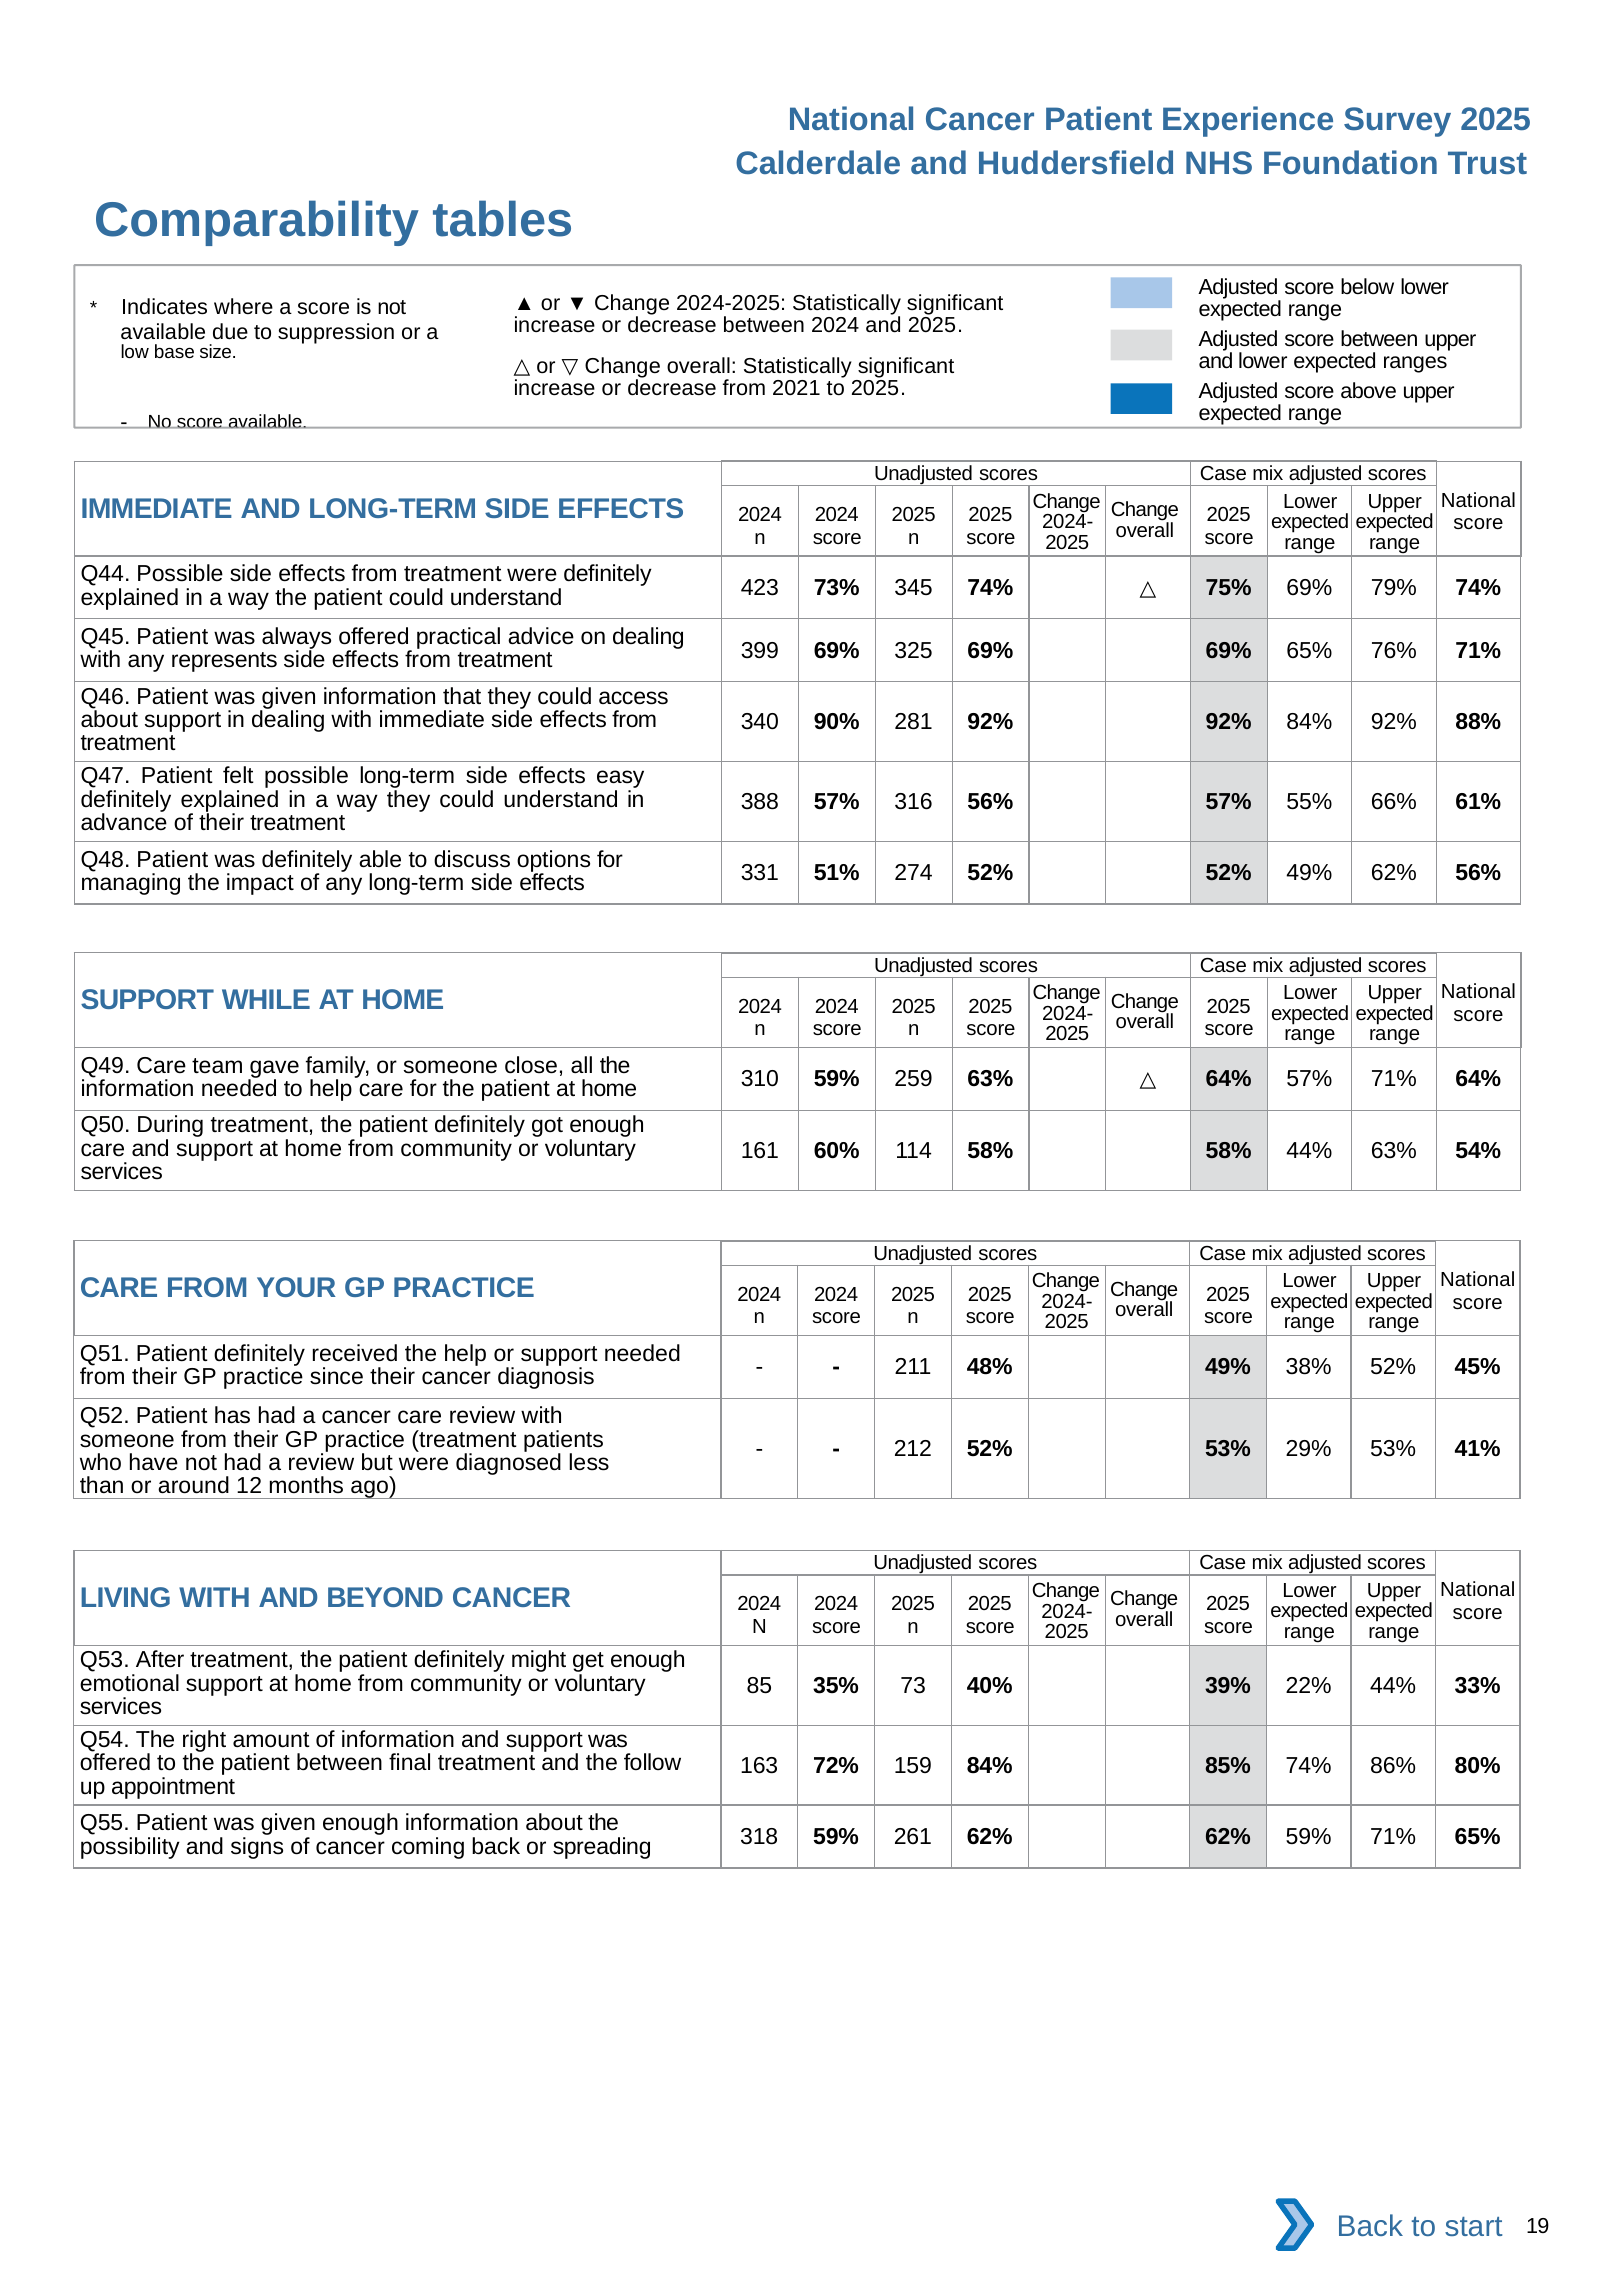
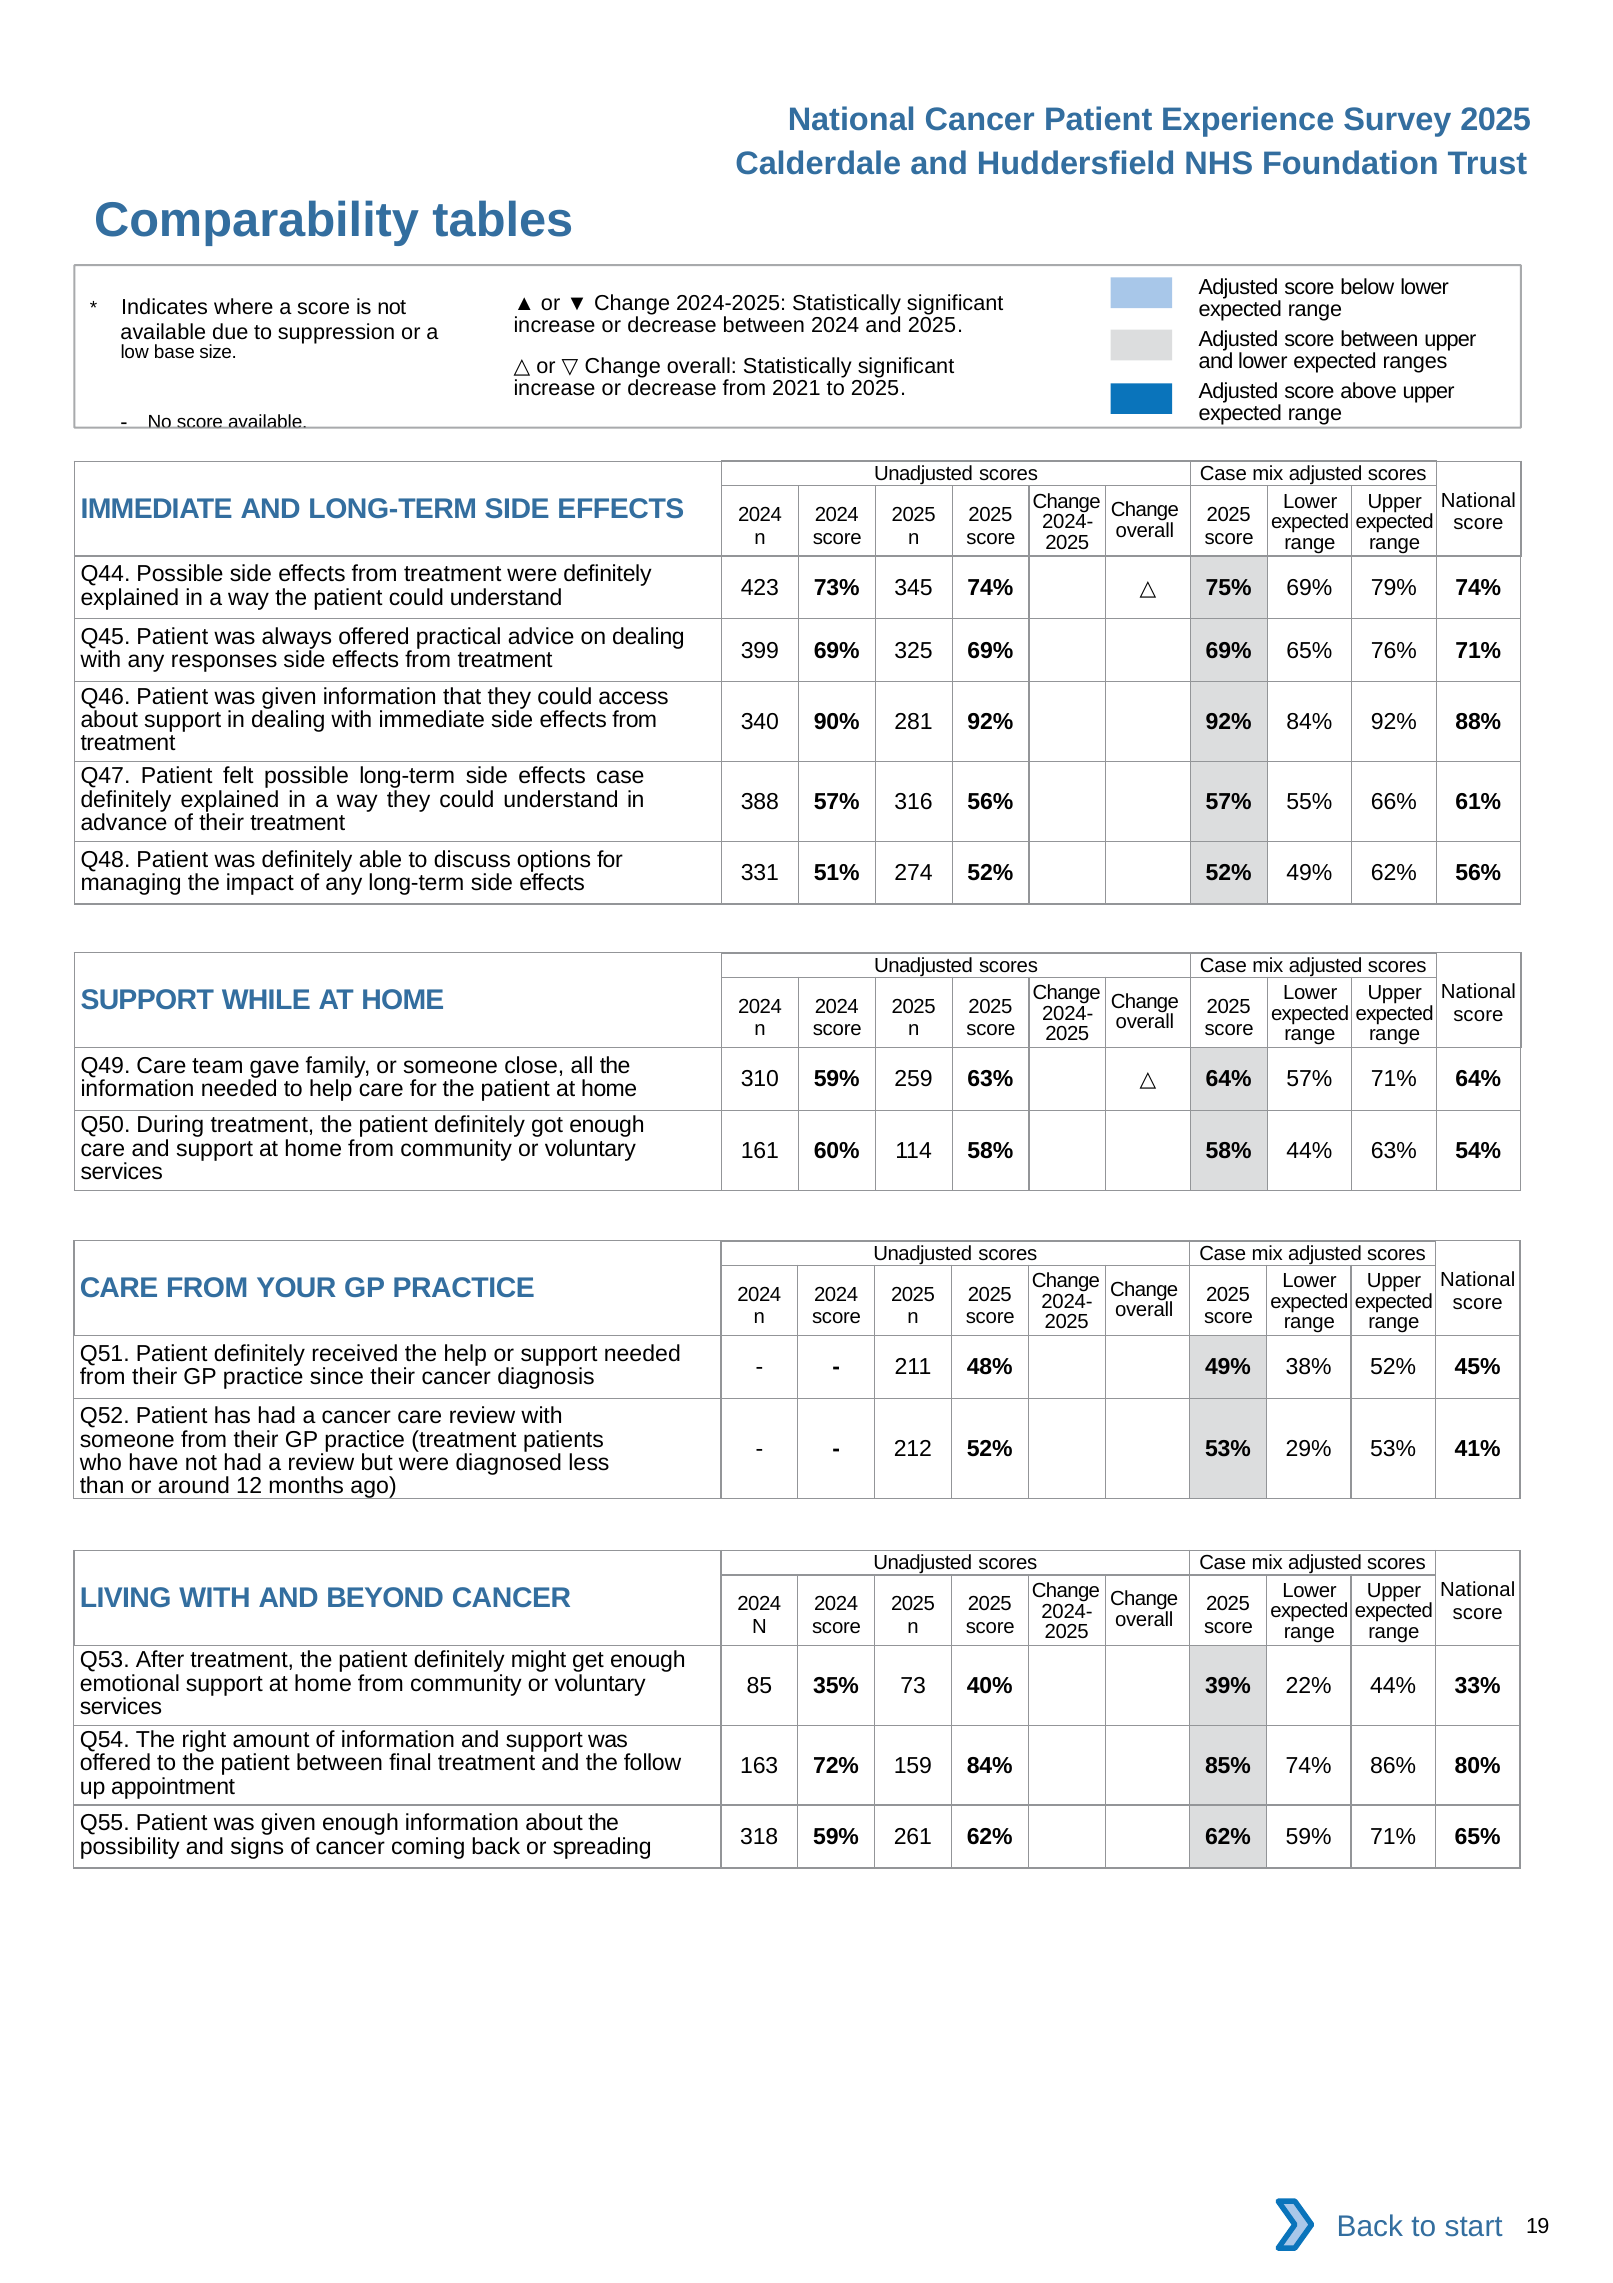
represents: represents -> responses
effects easy: easy -> case
